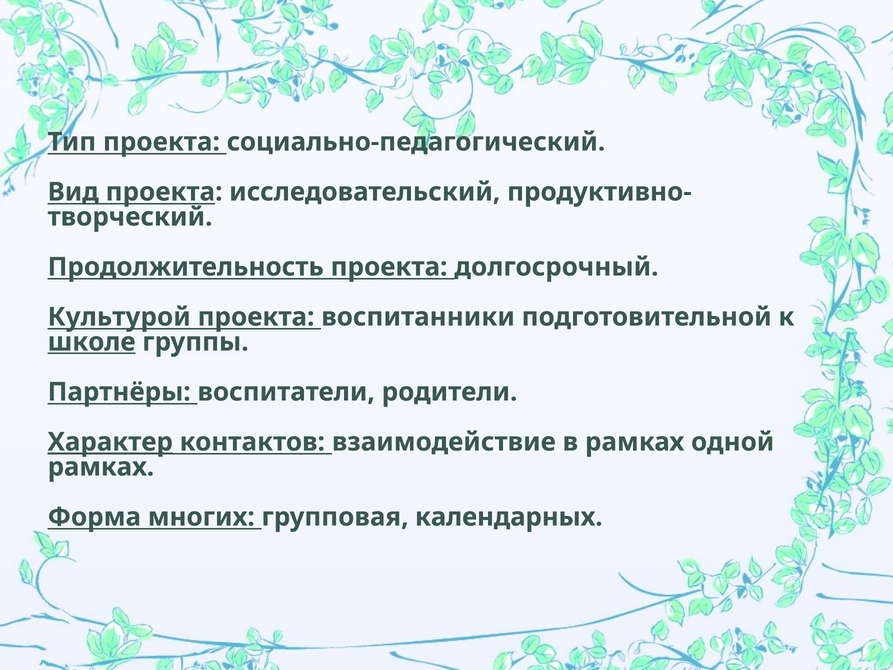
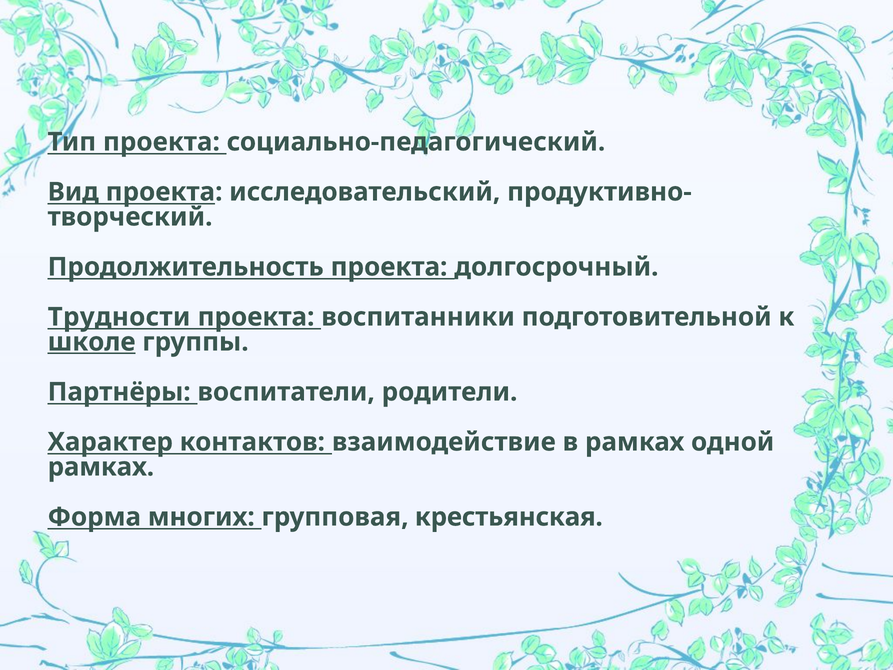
Культурой: Культурой -> Трудности
Характер underline: present -> none
календарных: календарных -> крестьянская
